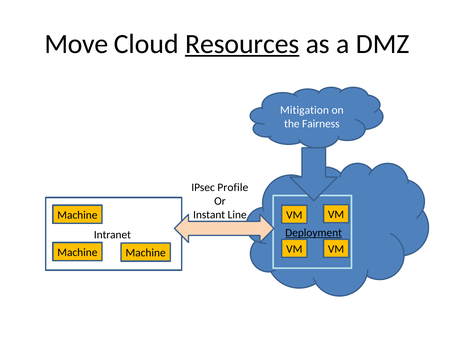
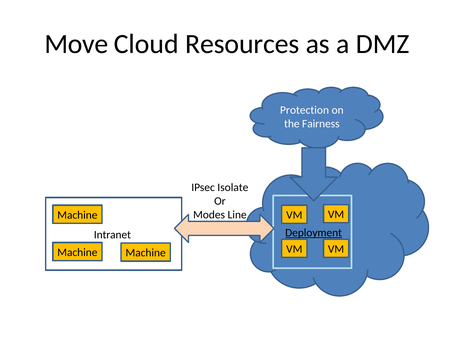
Resources underline: present -> none
Mitigation: Mitigation -> Protection
Profile: Profile -> Isolate
Instant: Instant -> Modes
